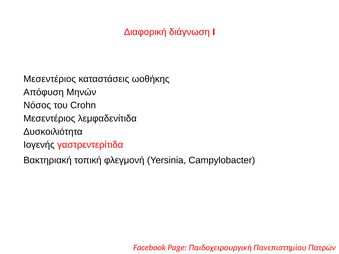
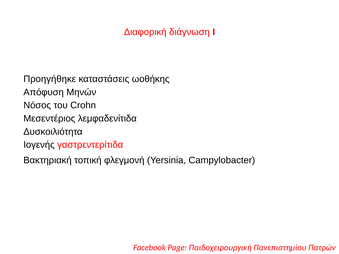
Μεσεντέριος at (50, 79): Μεσεντέριος -> Προηγήθηκε
